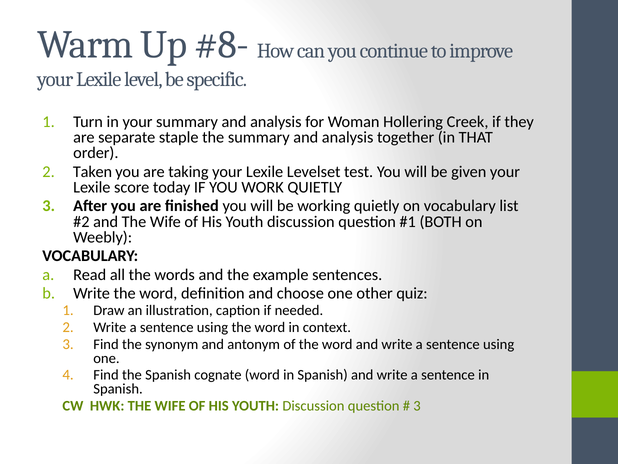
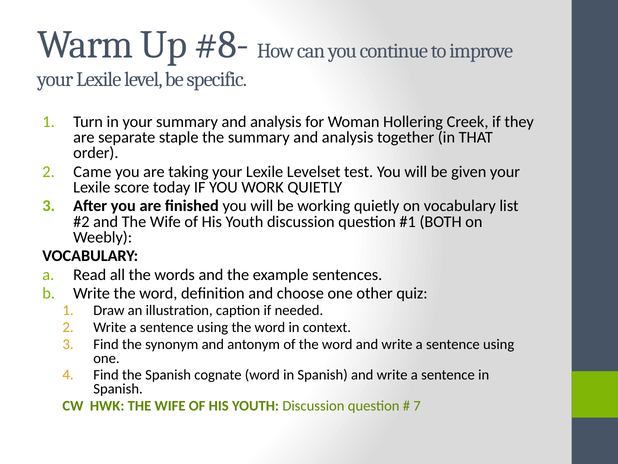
Taken: Taken -> Came
3 at (417, 405): 3 -> 7
